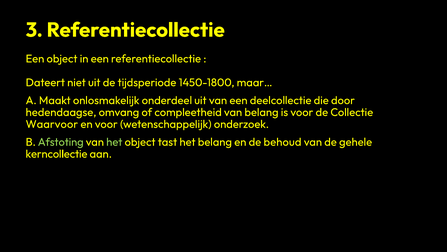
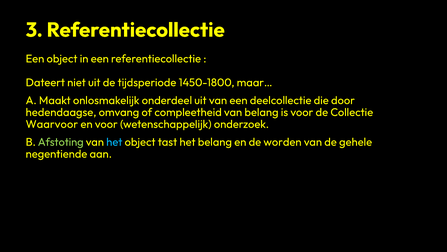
het at (114, 142) colour: light green -> light blue
behoud: behoud -> worden
kerncollectie: kerncollectie -> negentiende
